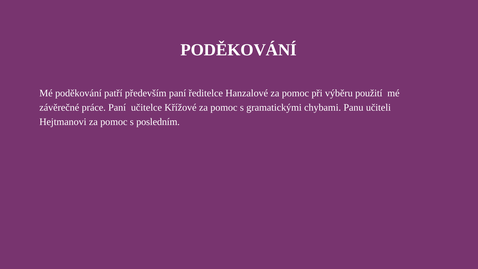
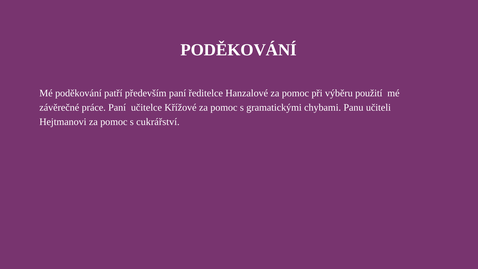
posledním: posledním -> cukrářství
